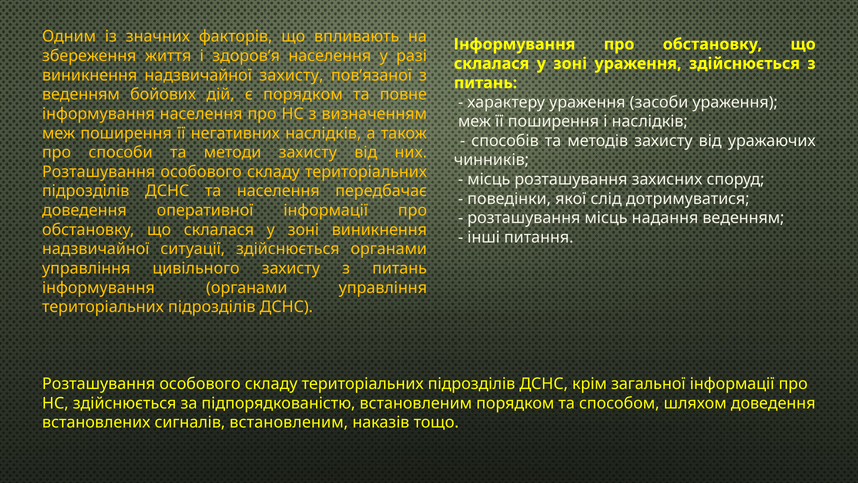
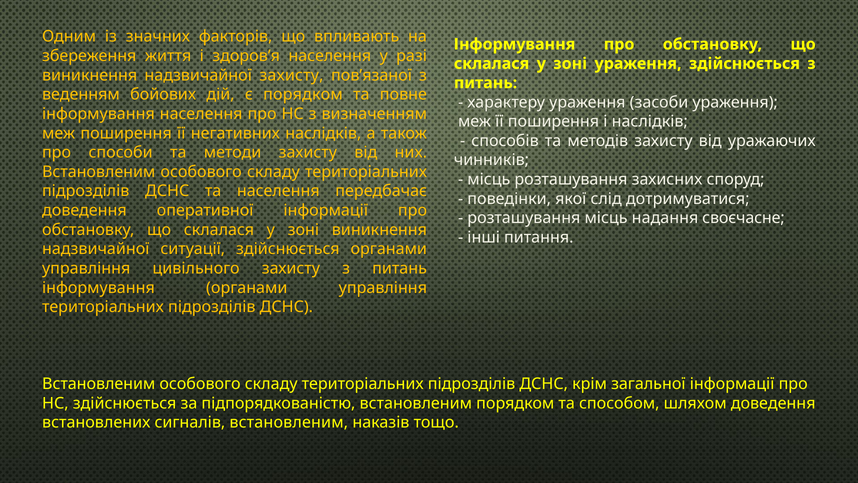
Розташування at (99, 172): Розташування -> Встановленим
надання веденням: веденням -> своєчасне
Розташування at (99, 384): Розташування -> Встановленим
